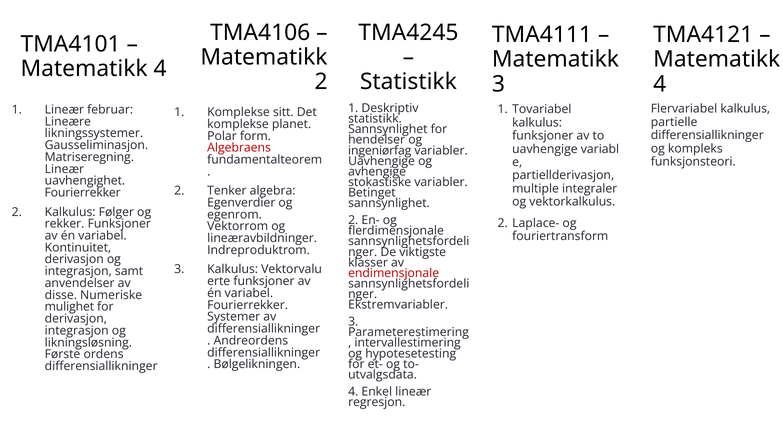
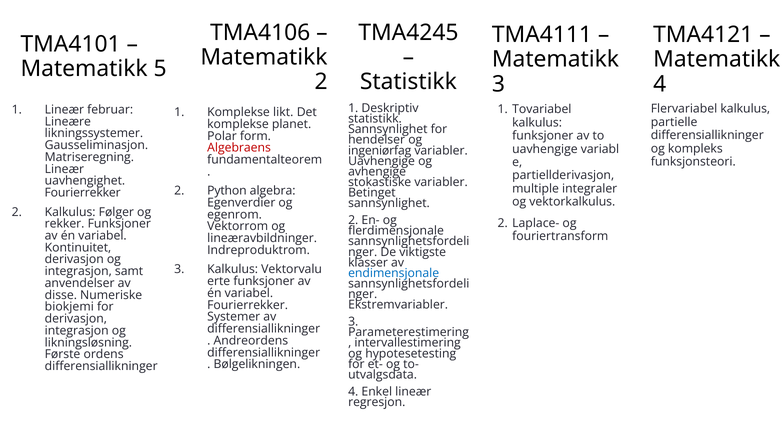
4 at (160, 69): 4 -> 5
sitt: sitt -> likt
Tenker: Tenker -> Python
endimensjonale colour: red -> blue
mulighet: mulighet -> biokjemi
